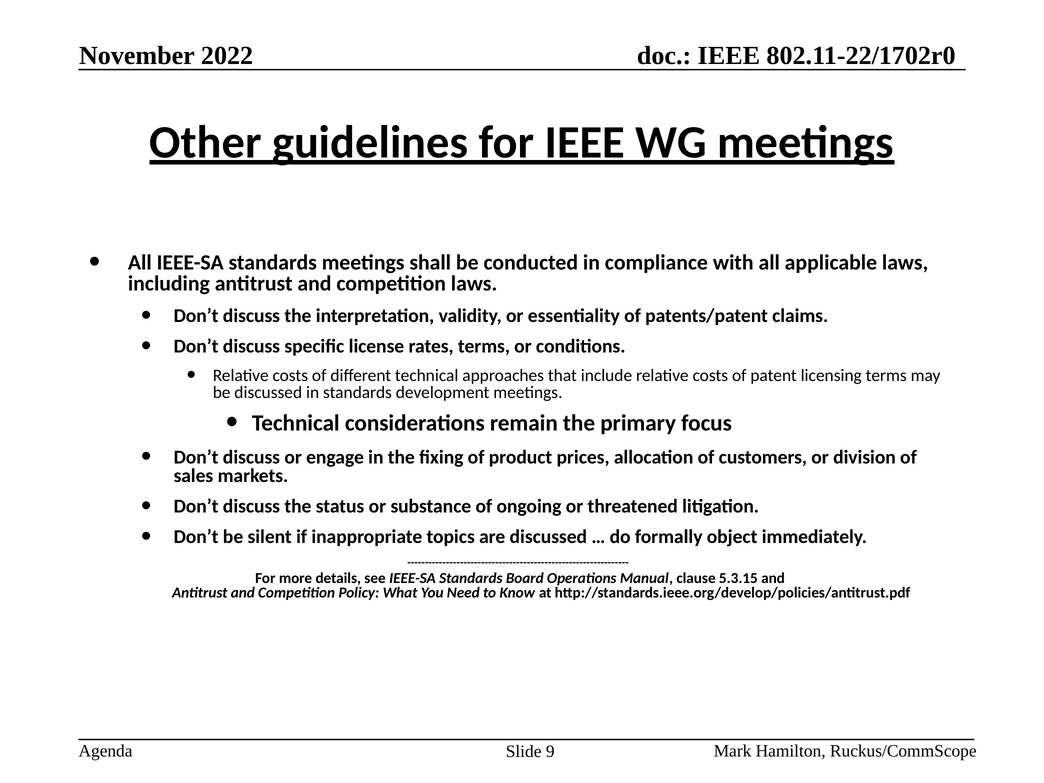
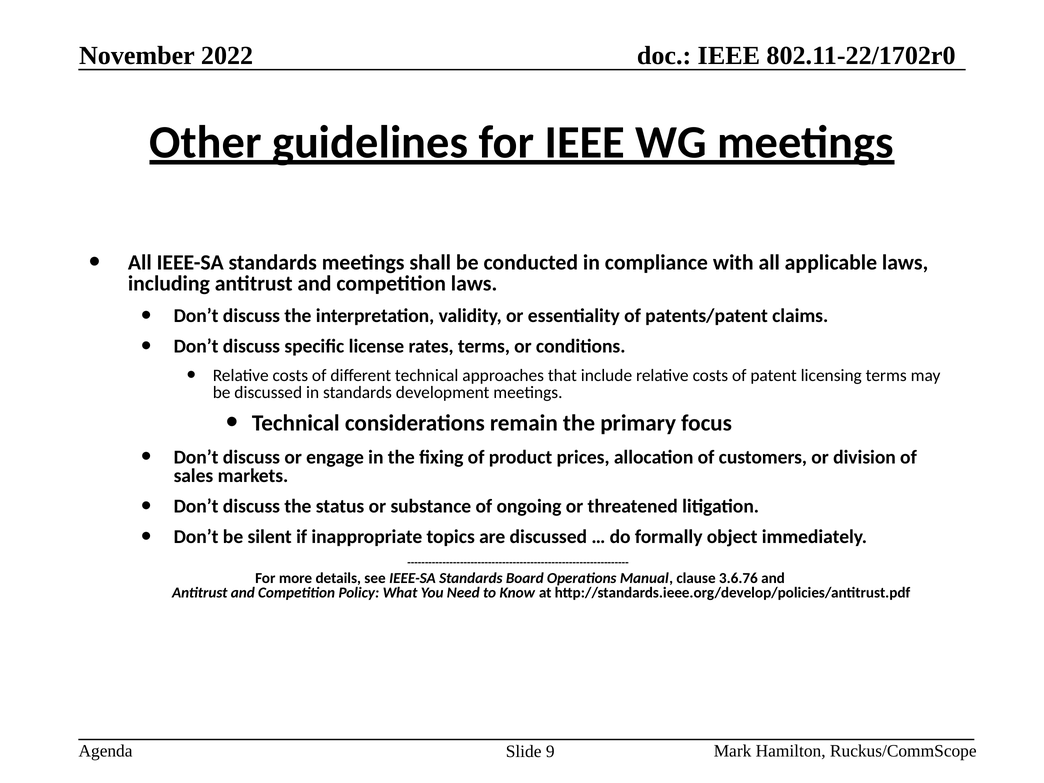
5.3.15: 5.3.15 -> 3.6.76
